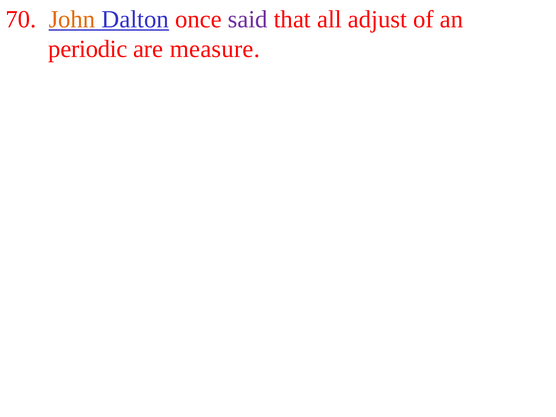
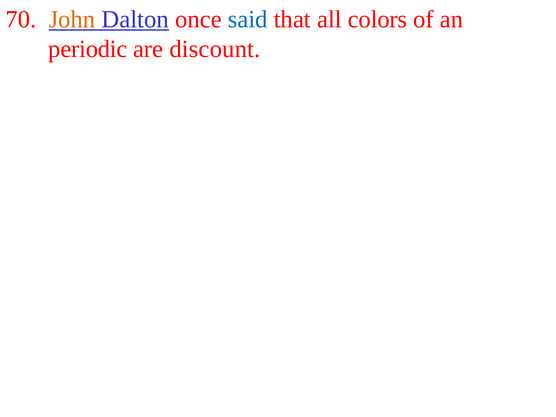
said colour: purple -> blue
adjust: adjust -> colors
measure: measure -> discount
